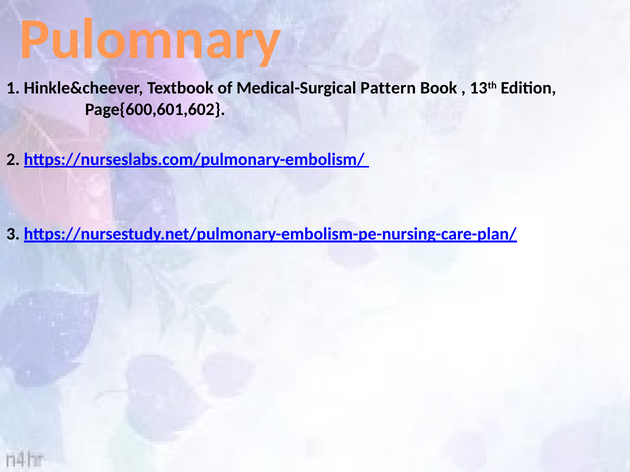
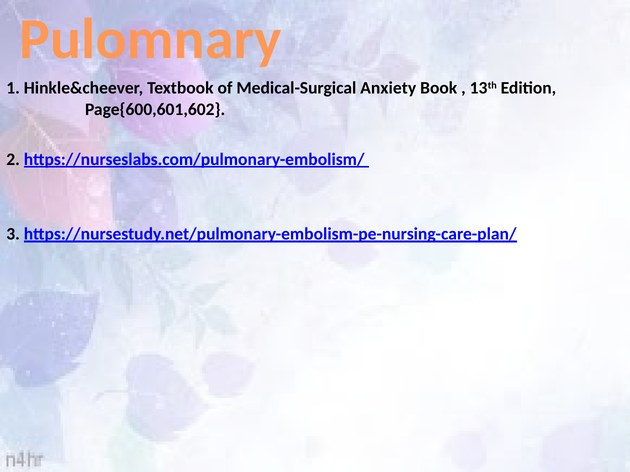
Pattern: Pattern -> Anxiety
